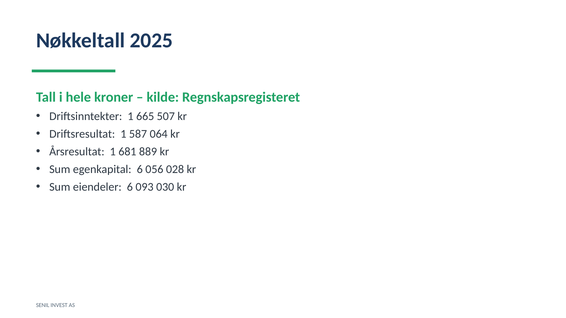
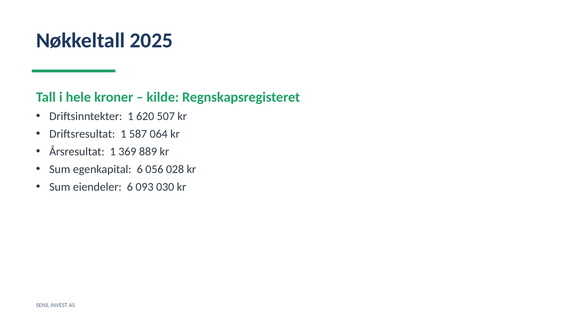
665: 665 -> 620
681: 681 -> 369
